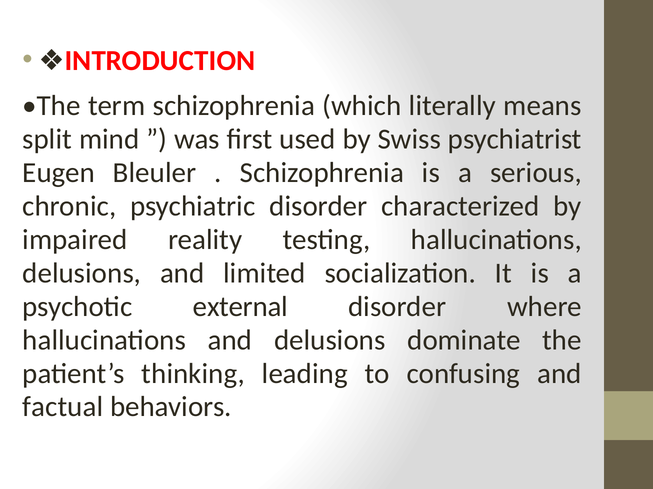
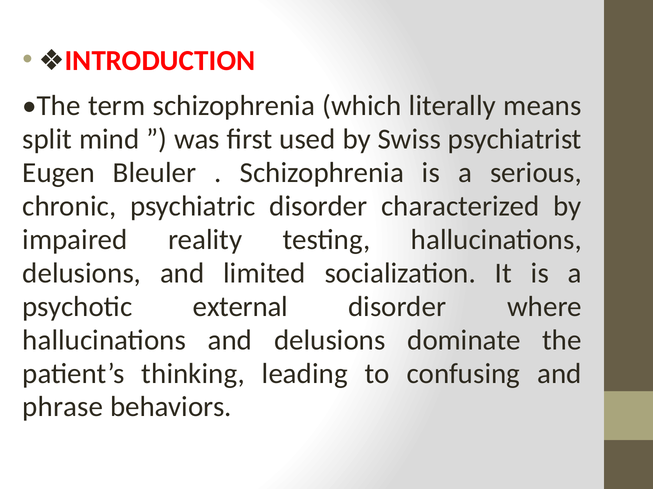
factual: factual -> phrase
